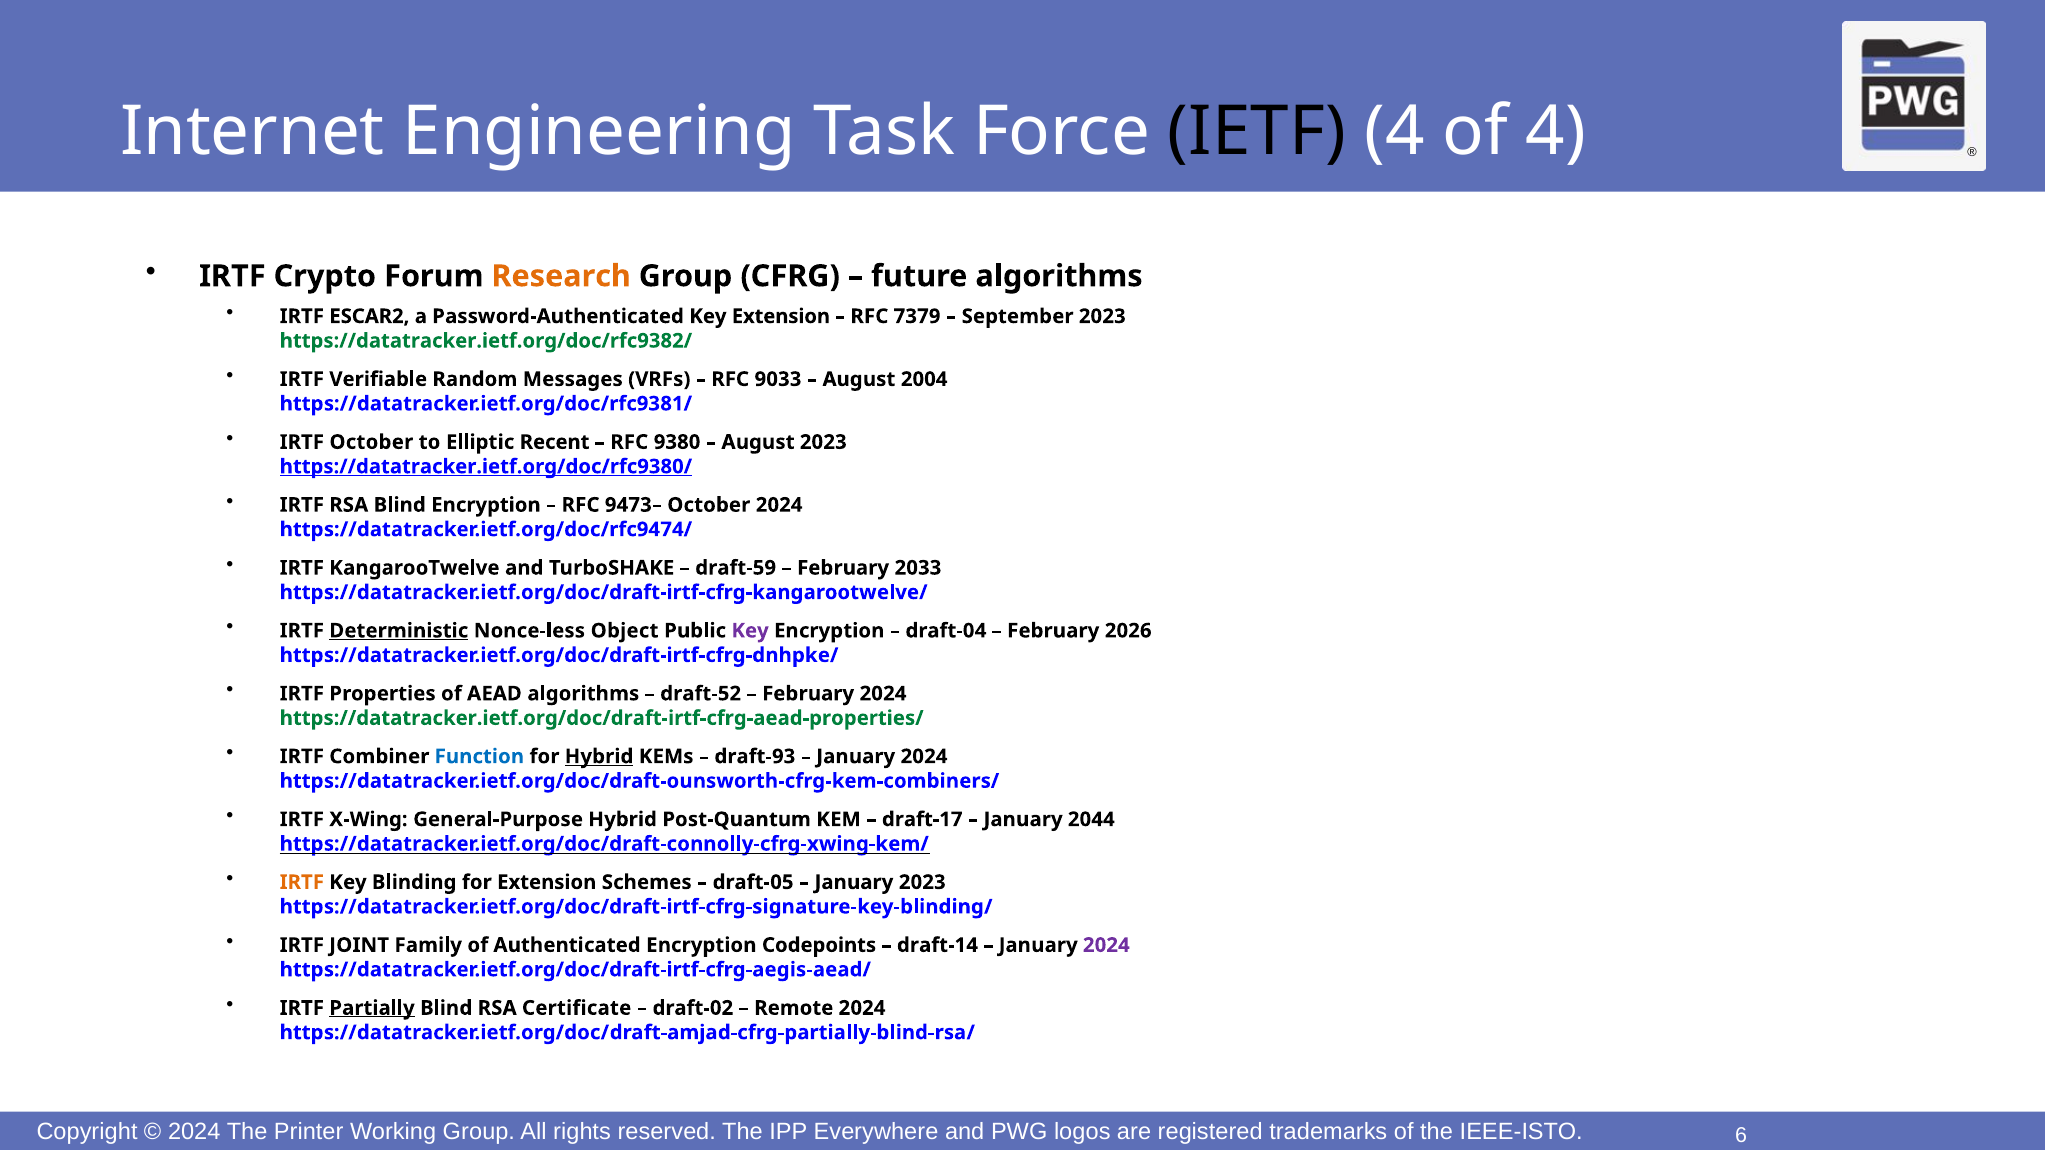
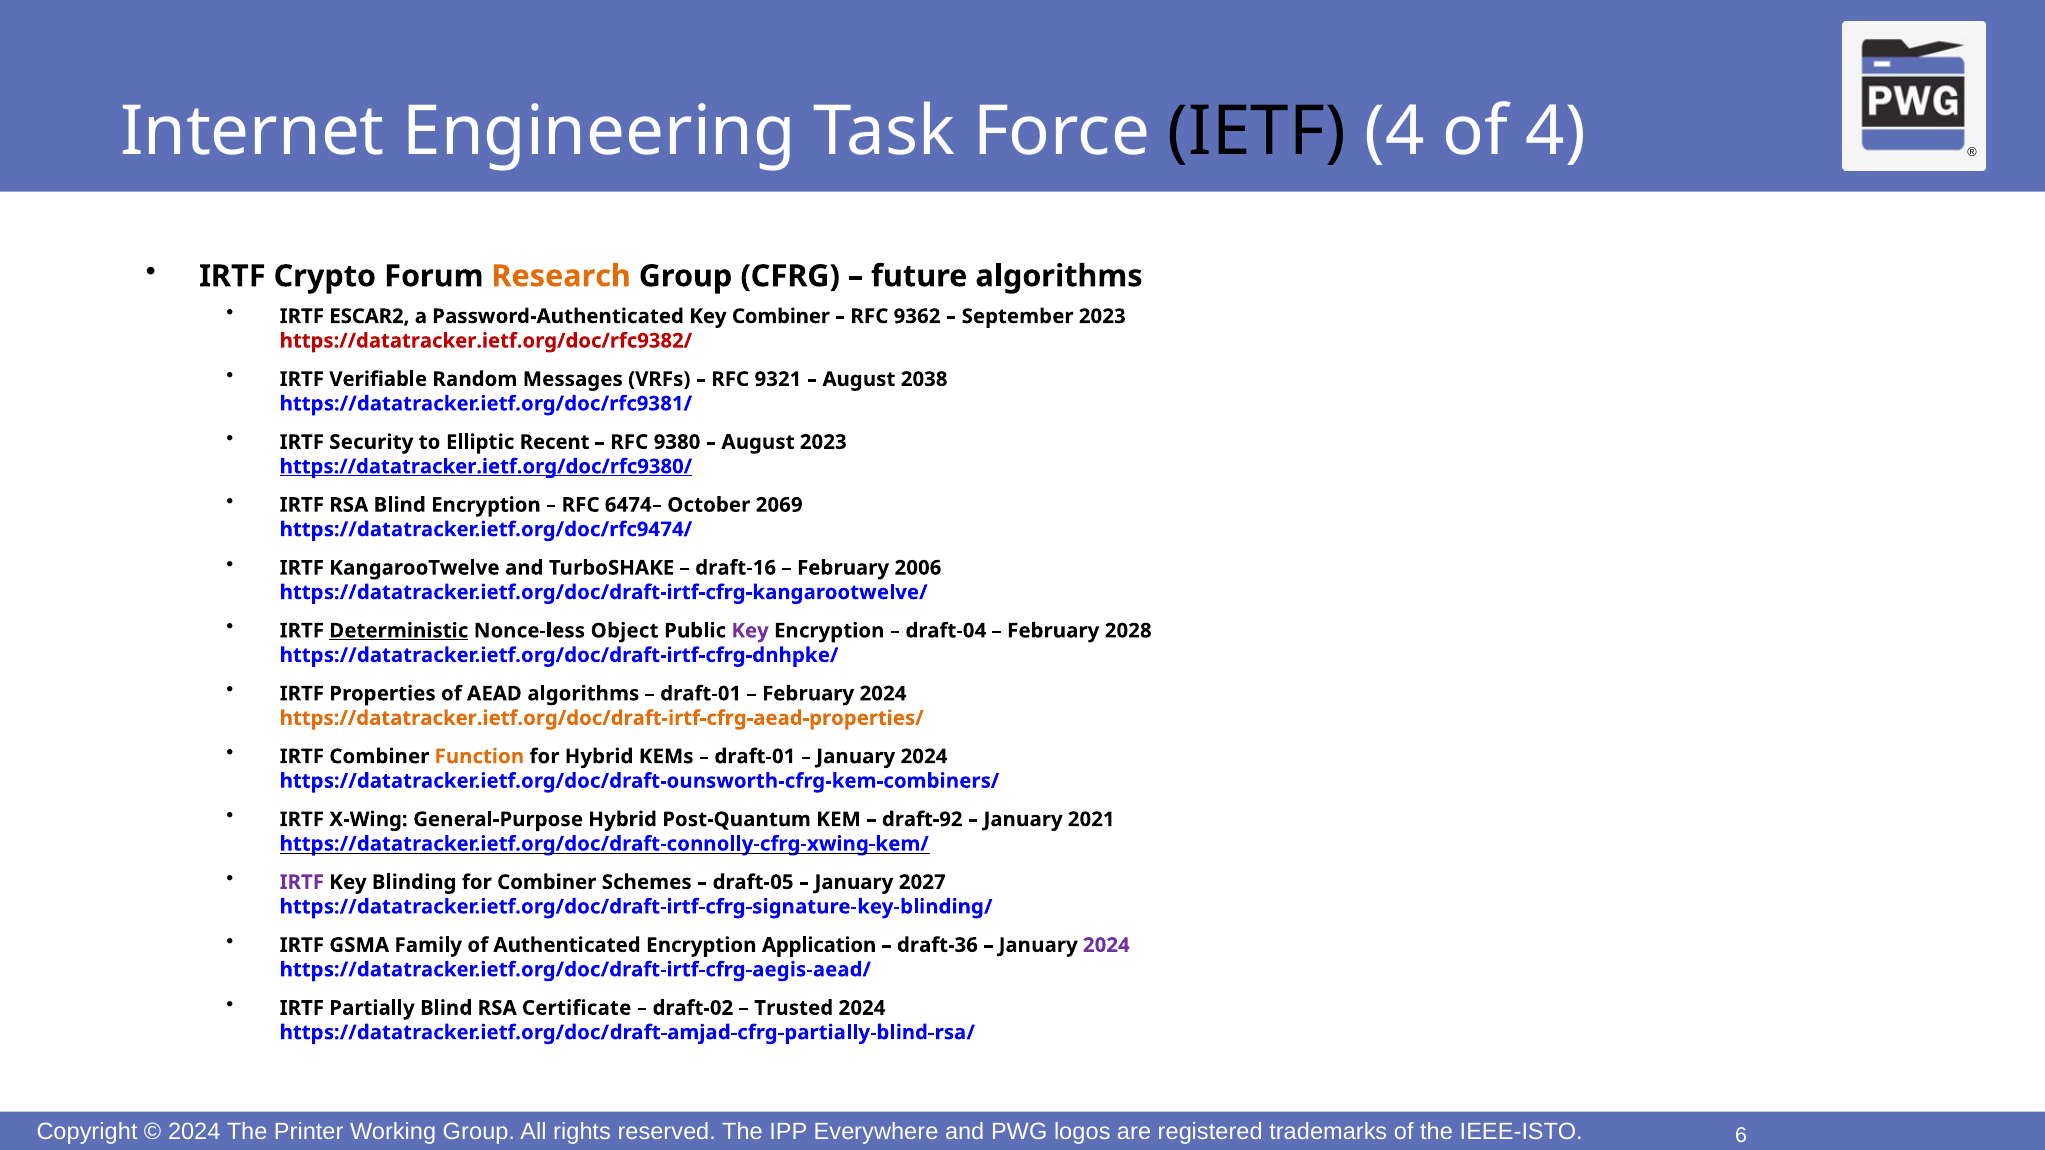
Key Extension: Extension -> Combiner
7379: 7379 -> 9362
https://datatracker.ietf.org/doc/rfc9382/ colour: green -> red
9033: 9033 -> 9321
2004: 2004 -> 2038
IRTF October: October -> Security
9473–: 9473– -> 6474–
October 2024: 2024 -> 2069
draft-59: draft-59 -> draft-16
2033: 2033 -> 2006
2026: 2026 -> 2028
draft-52 at (701, 694): draft-52 -> draft-01
https://datatracker.ietf.org/doc/draft-irtf-cfrg-aead-properties/ colour: green -> orange
Function colour: blue -> orange
Hybrid at (599, 757) underline: present -> none
draft-93 at (755, 757): draft-93 -> draft-01
draft-17: draft-17 -> draft-92
2044: 2044 -> 2021
IRTF at (302, 883) colour: orange -> purple
for Extension: Extension -> Combiner
January 2023: 2023 -> 2027
JOINT: JOINT -> GSMA
Codepoints: Codepoints -> Application
draft-14: draft-14 -> draft-36
Partially underline: present -> none
Remote: Remote -> Trusted
